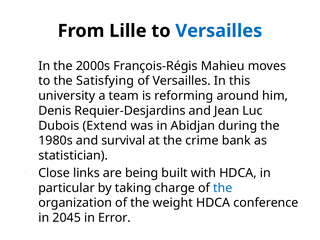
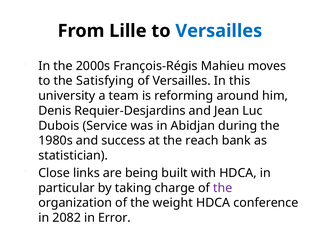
Extend: Extend -> Service
survival: survival -> success
crime: crime -> reach
the at (223, 188) colour: blue -> purple
2045: 2045 -> 2082
